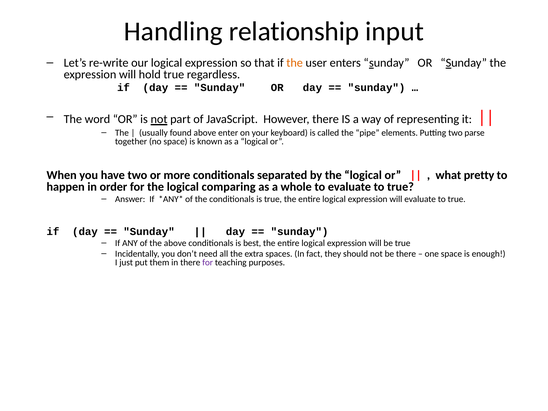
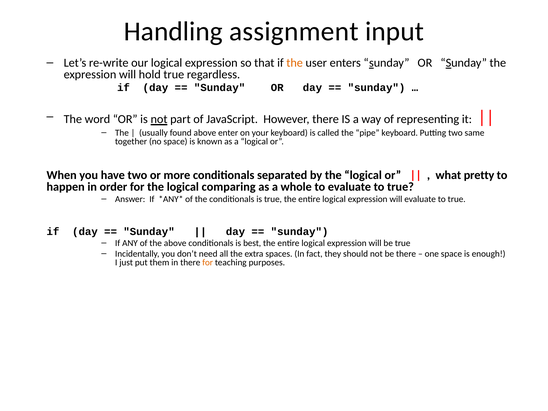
relationship: relationship -> assignment
pipe elements: elements -> keyboard
parse: parse -> same
for at (208, 263) colour: purple -> orange
